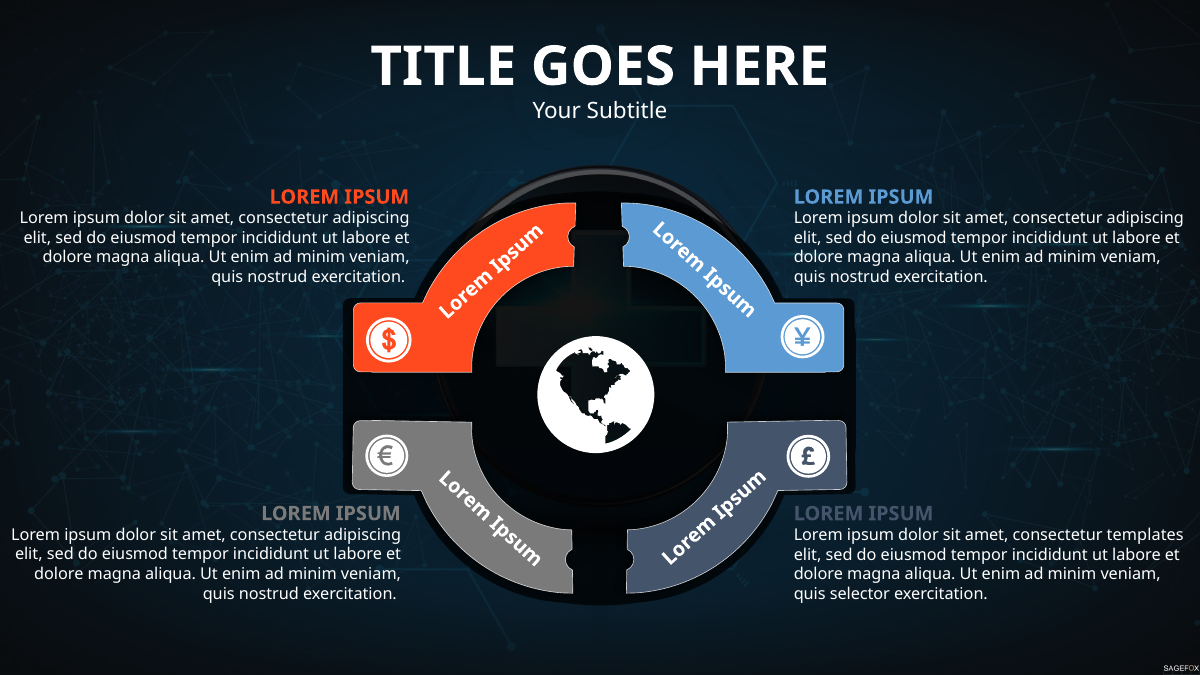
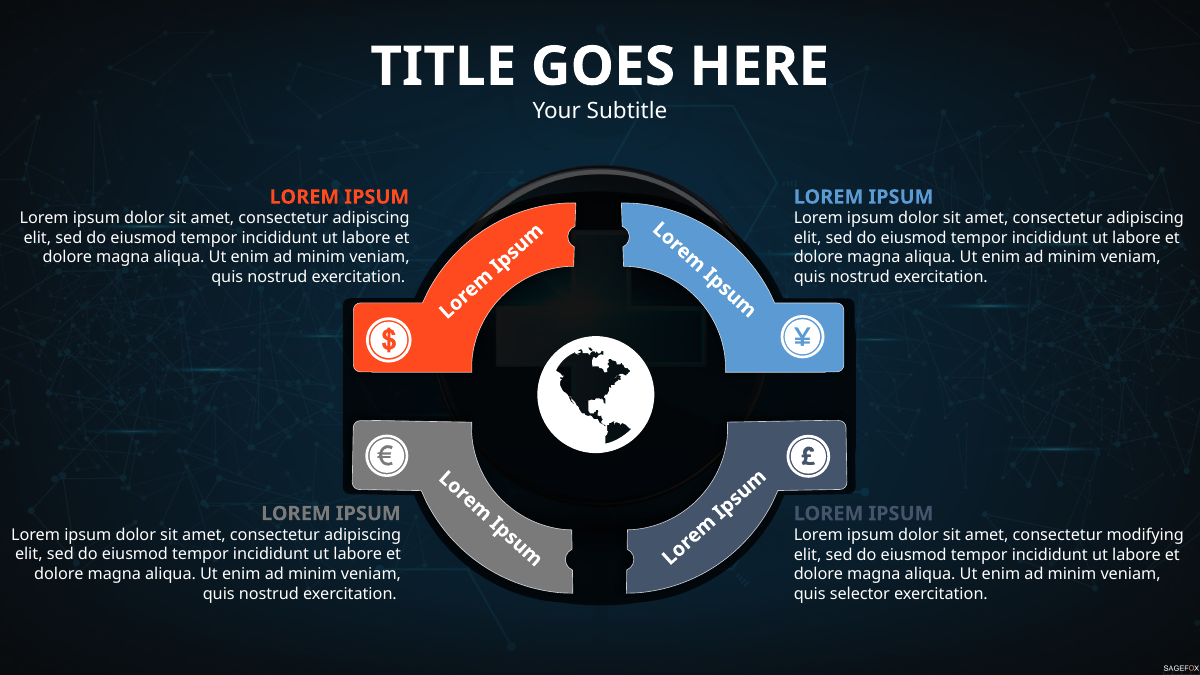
templates: templates -> modifying
